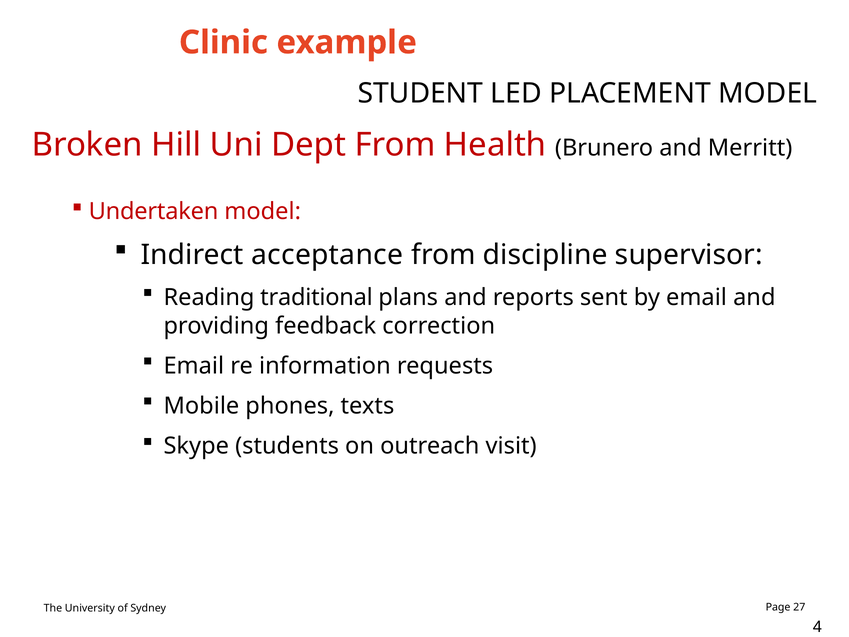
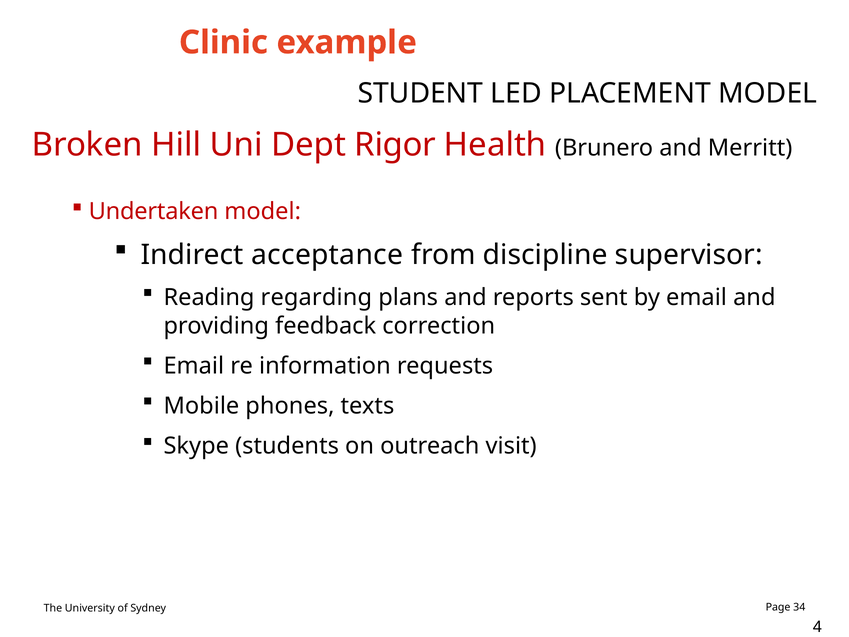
Dept From: From -> Rigor
traditional: traditional -> regarding
27: 27 -> 34
